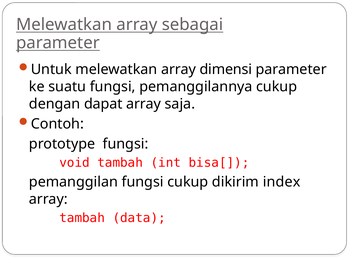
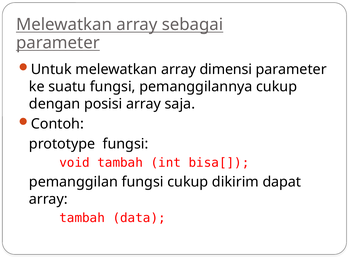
dapat: dapat -> posisi
index: index -> dapat
